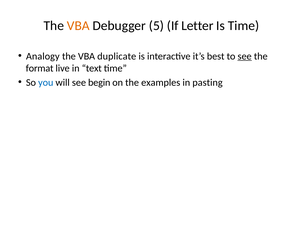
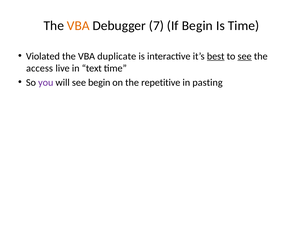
5: 5 -> 7
If Letter: Letter -> Begin
Analogy: Analogy -> Violated
best underline: none -> present
format: format -> access
you colour: blue -> purple
examples: examples -> repetitive
